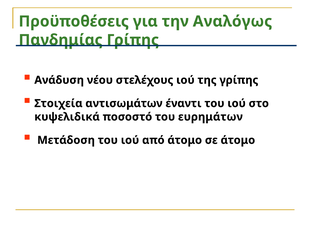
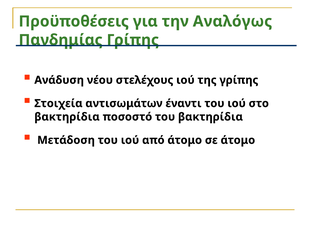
κυψελιδικά at (67, 117): κυψελιδικά -> βακτηρίδια
του ευρημάτων: ευρημάτων -> βακτηρίδια
